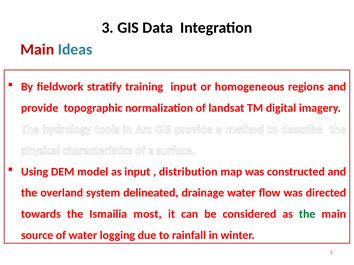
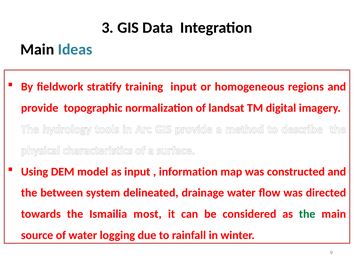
Main at (37, 49) colour: red -> black
distribution: distribution -> information
overland: overland -> between
